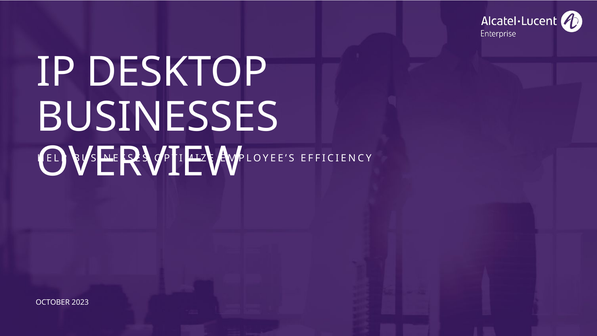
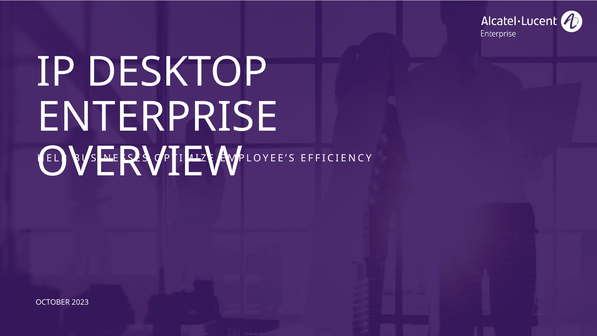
BUSINESSES at (158, 117): BUSINESSES -> ENTERPRISE
